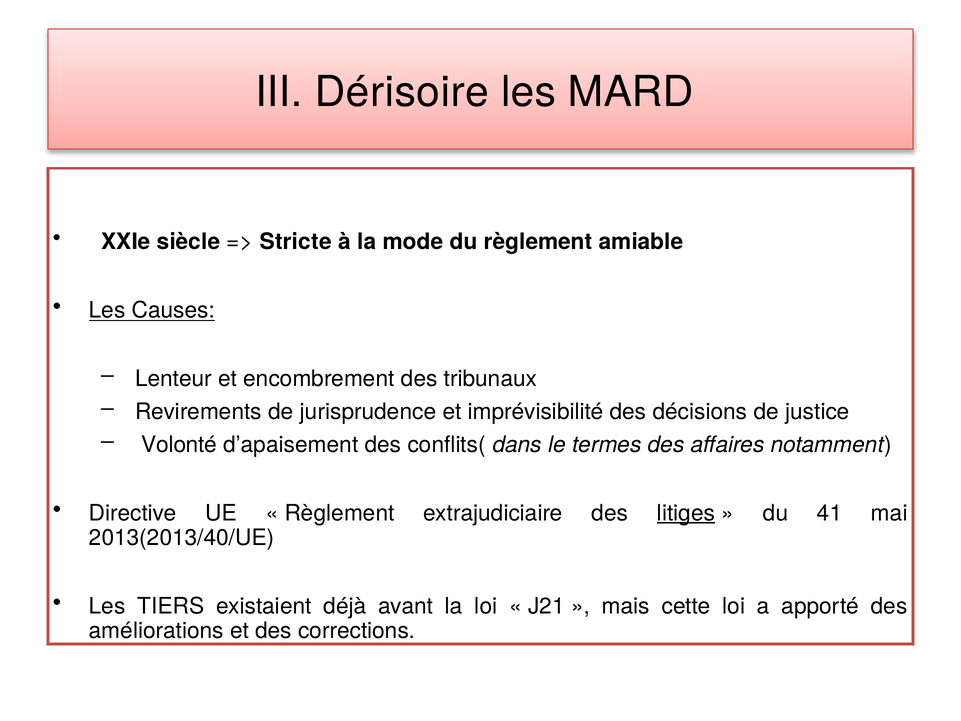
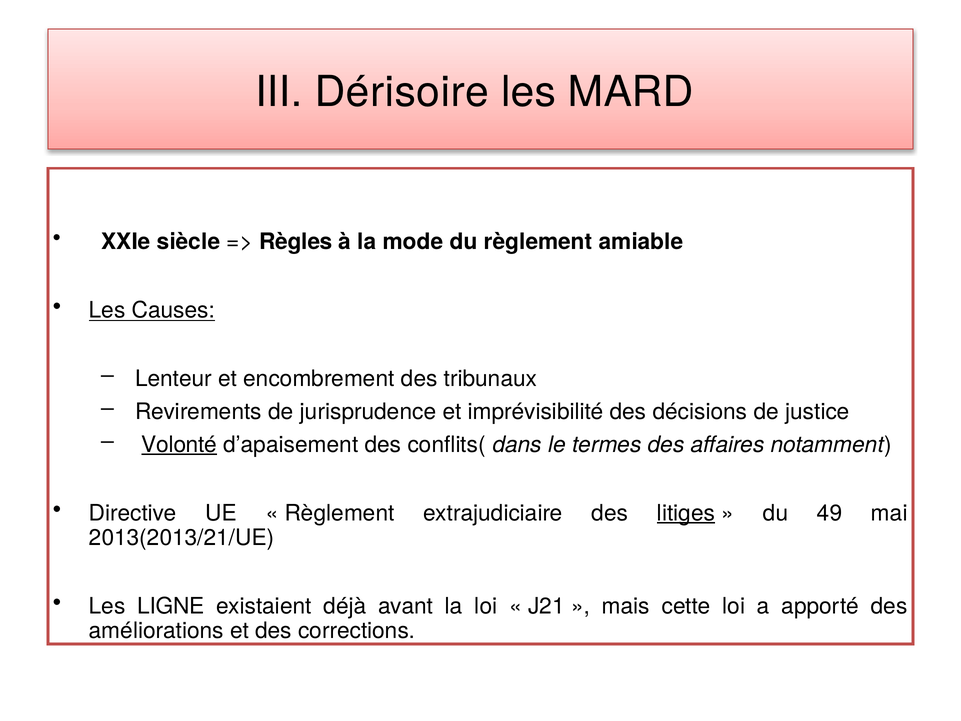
Stricte: Stricte -> Règles
Volonté underline: none -> present
41: 41 -> 49
2013(2013/40/UE: 2013(2013/40/UE -> 2013(2013/21/UE
TIERS: TIERS -> LIGNE
